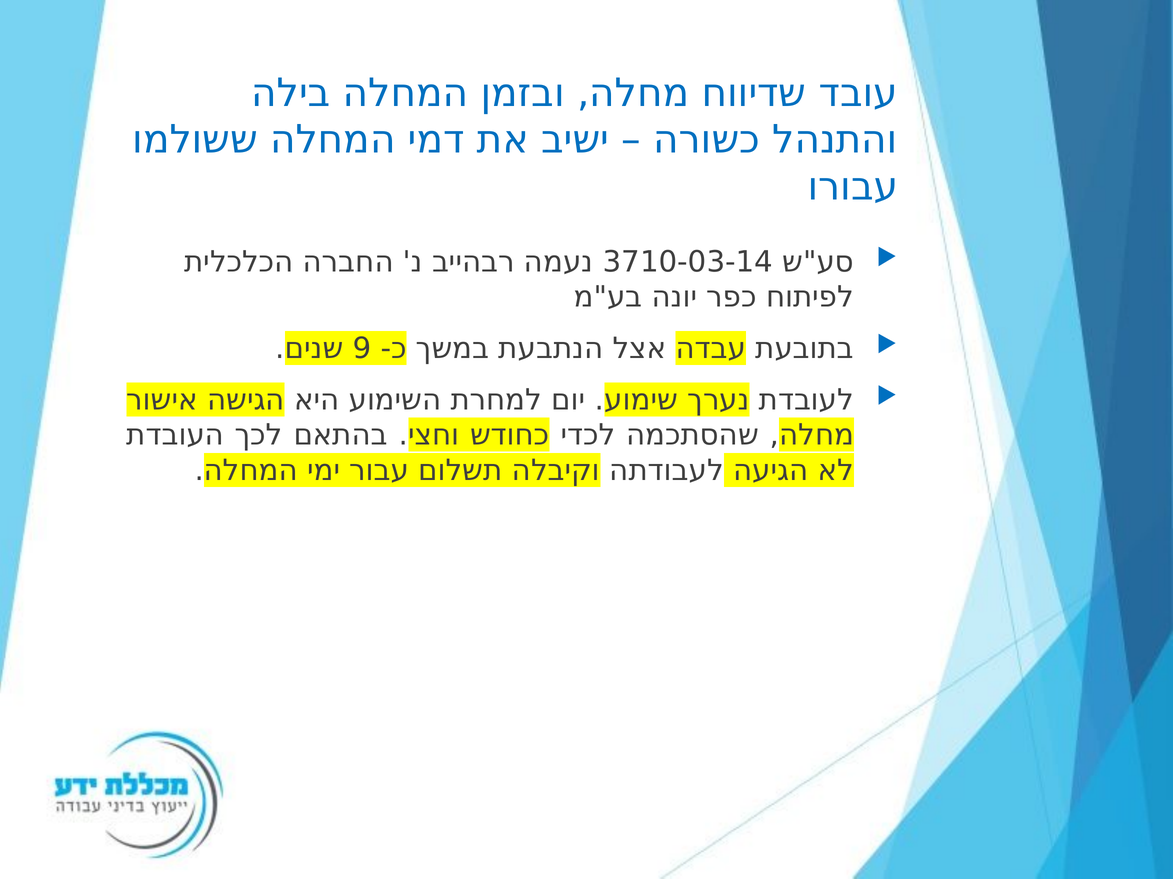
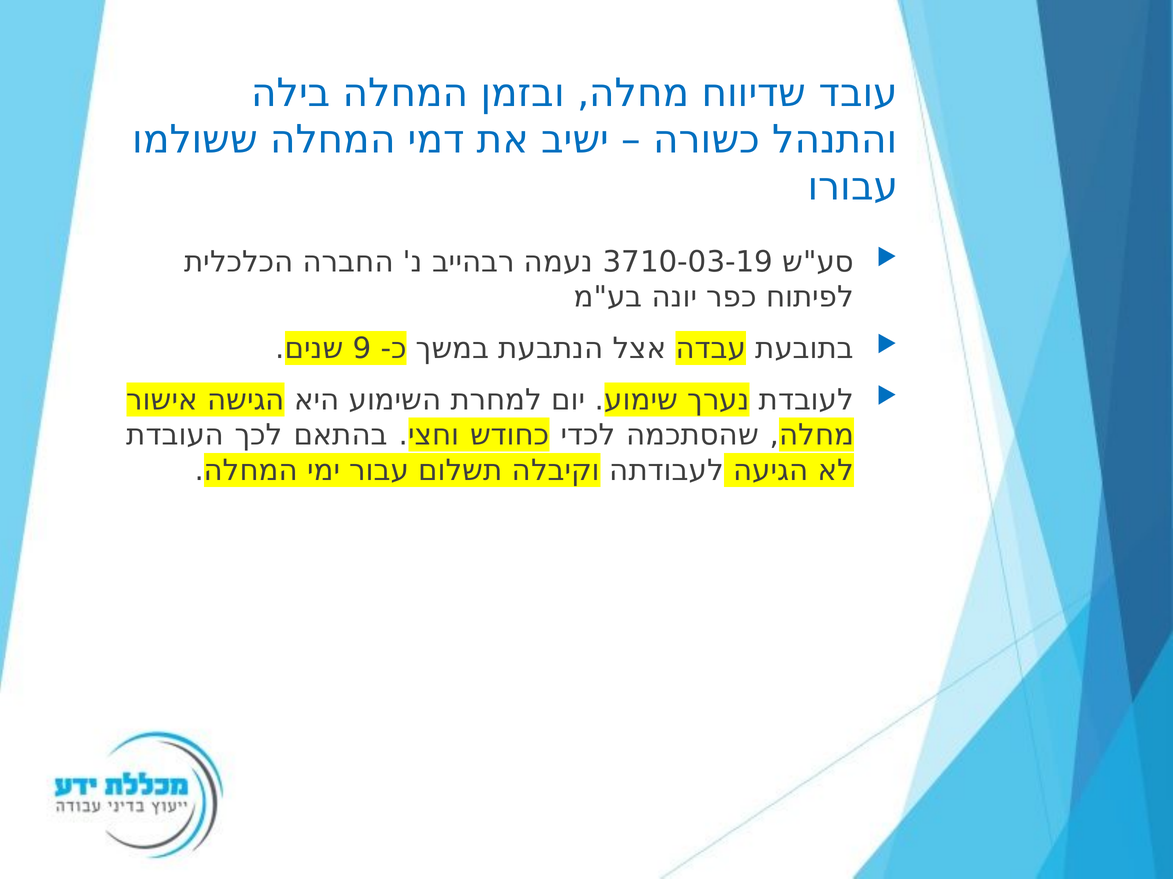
3710-03-14: 3710-03-14 -> 3710-03-19
